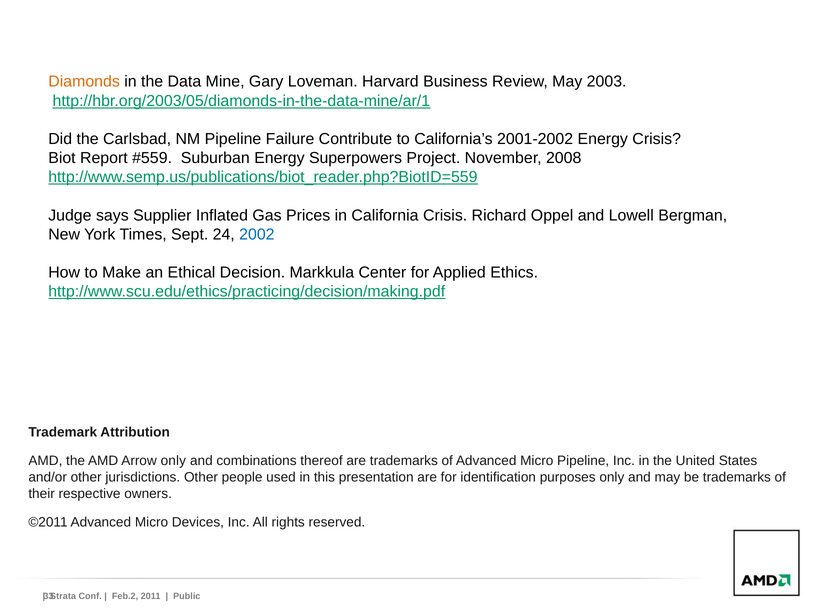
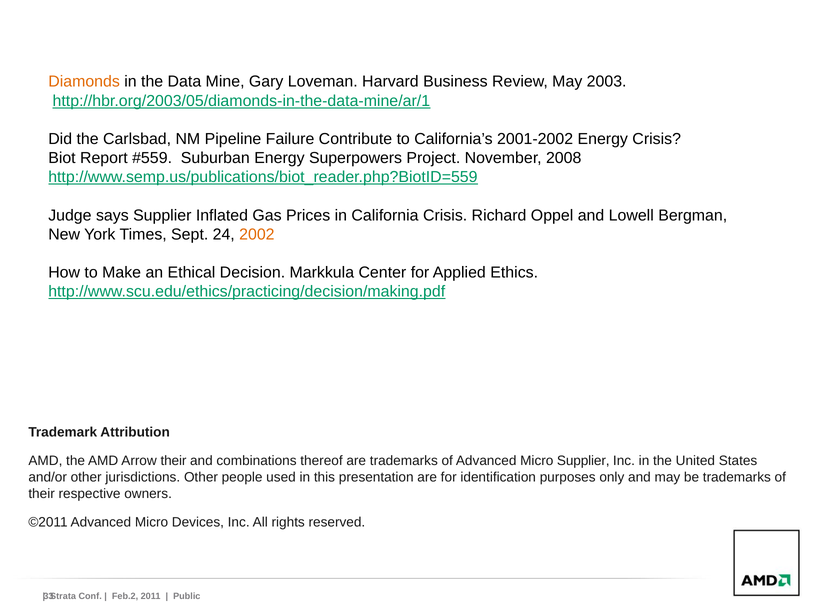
2002 colour: blue -> orange
Arrow only: only -> their
Micro Pipeline: Pipeline -> Supplier
